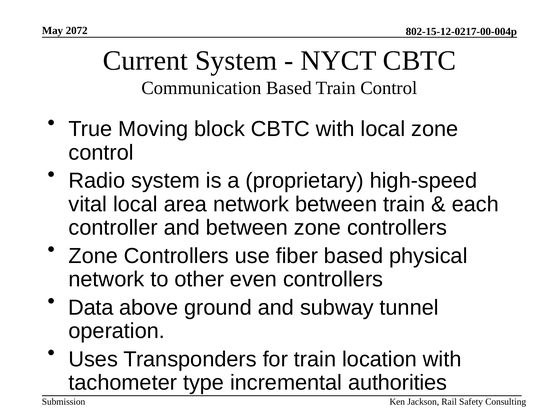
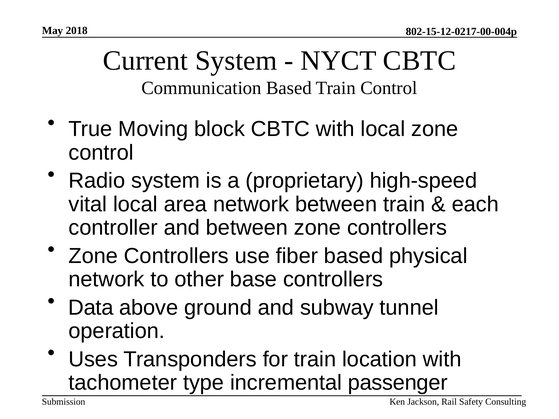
2072: 2072 -> 2018
even: even -> base
authorities: authorities -> passenger
